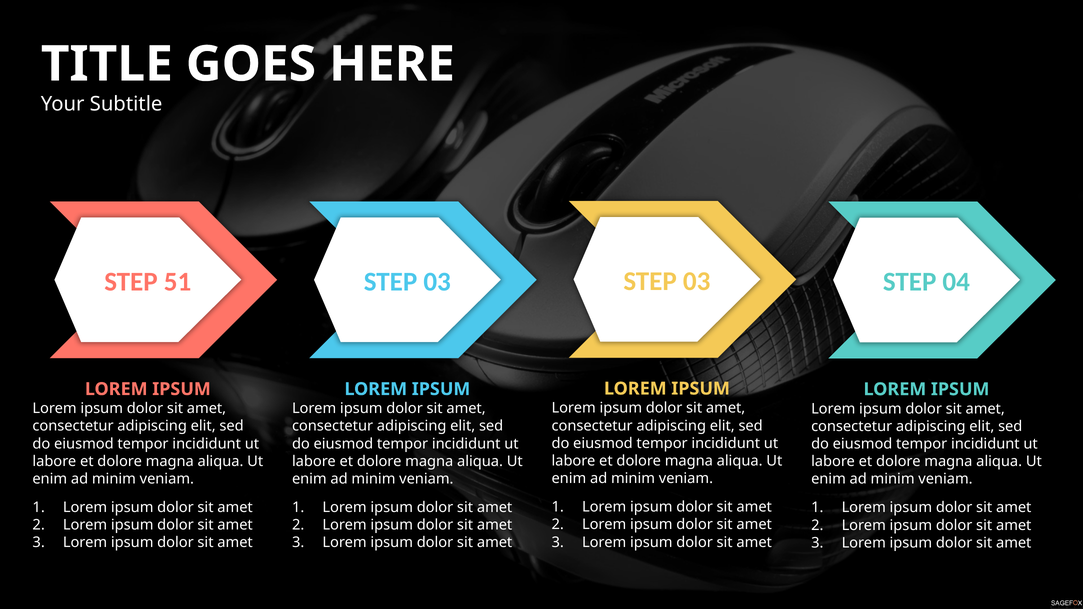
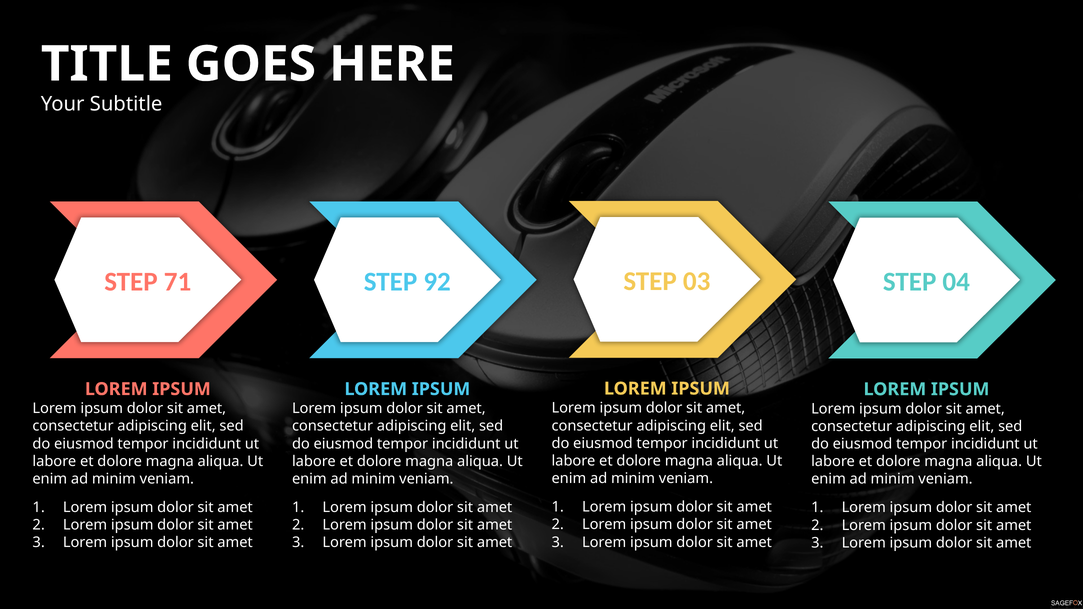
51: 51 -> 71
03 at (437, 282): 03 -> 92
